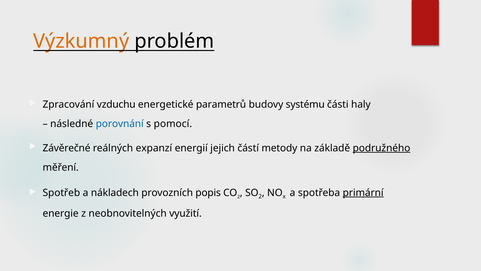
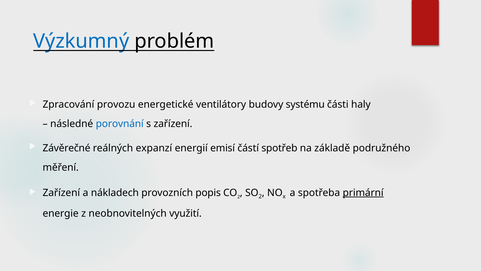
Výzkumný colour: orange -> blue
vzduchu: vzduchu -> provozu
parametrů: parametrů -> ventilátory
s pomocí: pomocí -> zařízení
jejich: jejich -> emisí
metody: metody -> spotřeb
podružného underline: present -> none
Spotřeb at (61, 192): Spotřeb -> Zařízení
